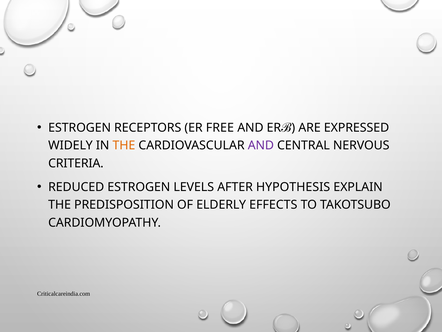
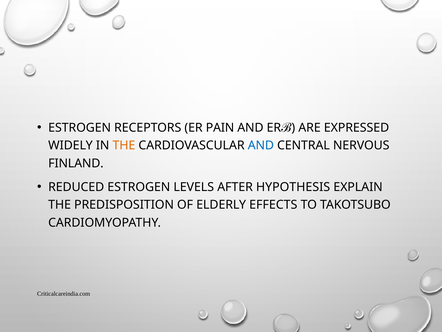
FREE: FREE -> PAIN
AND at (261, 145) colour: purple -> blue
CRITERIA: CRITERIA -> FINLAND
